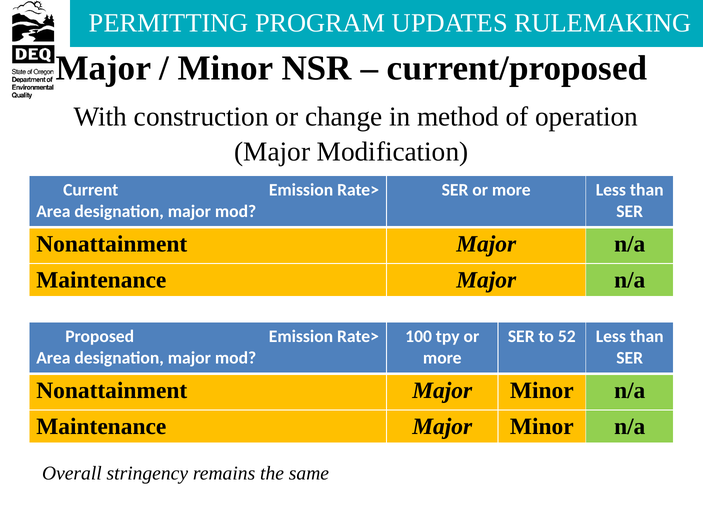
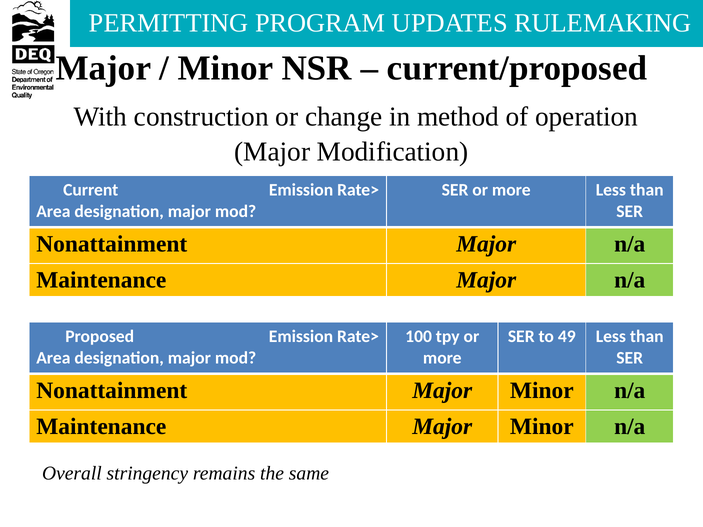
52: 52 -> 49
